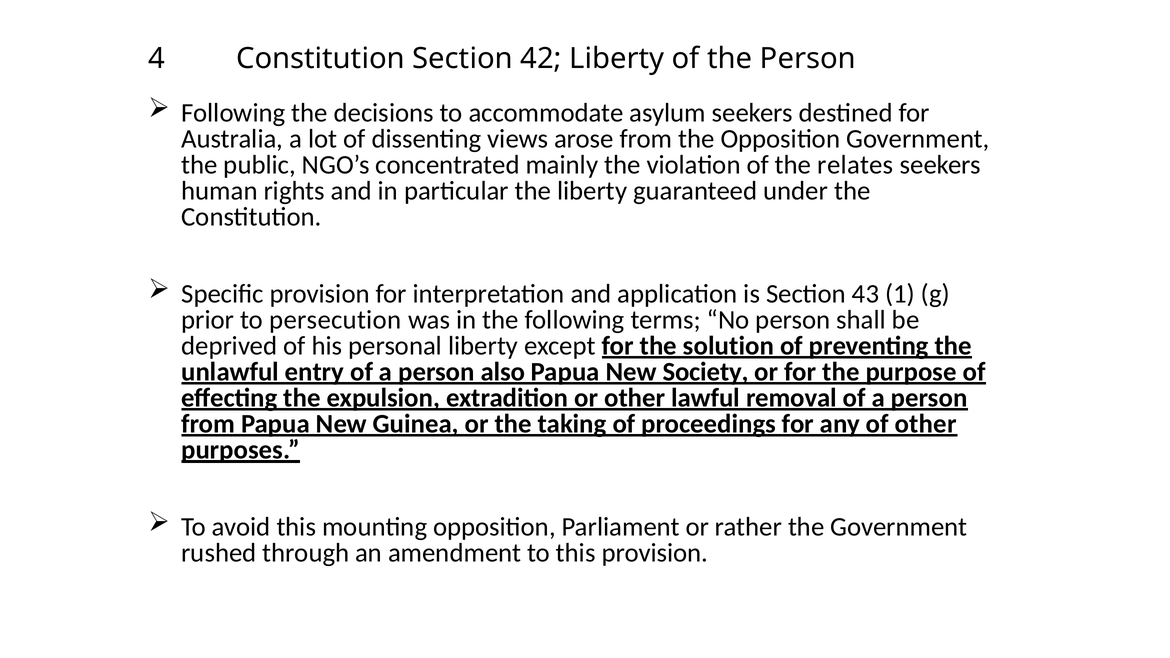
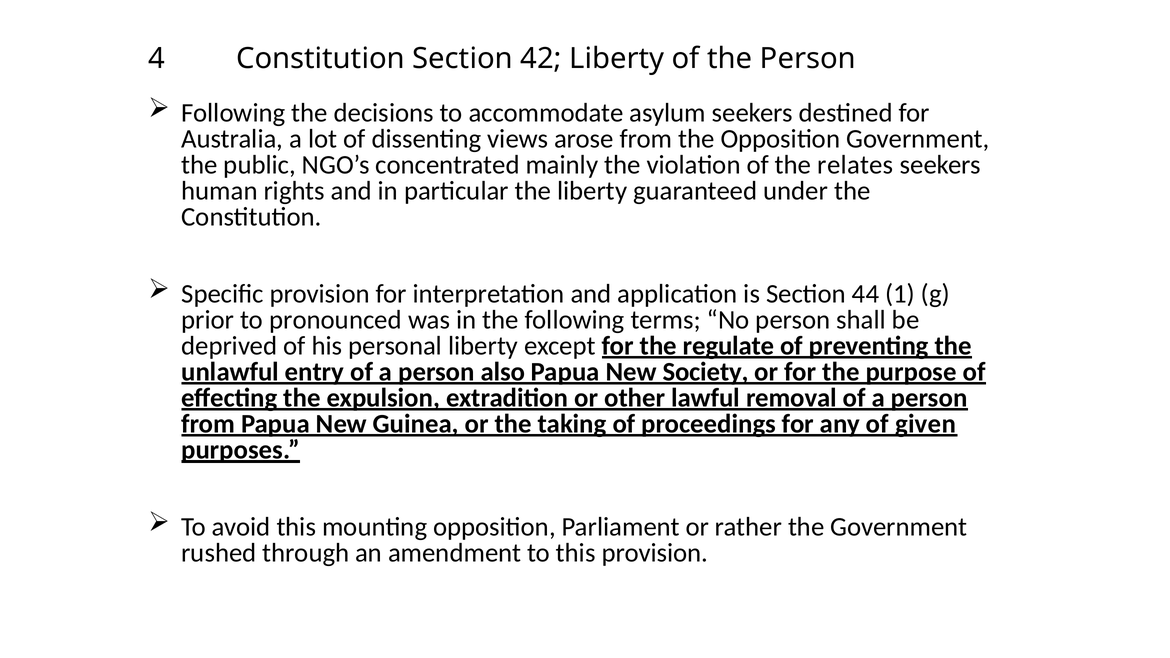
43: 43 -> 44
persecution: persecution -> pronounced
solution: solution -> regulate
of other: other -> given
